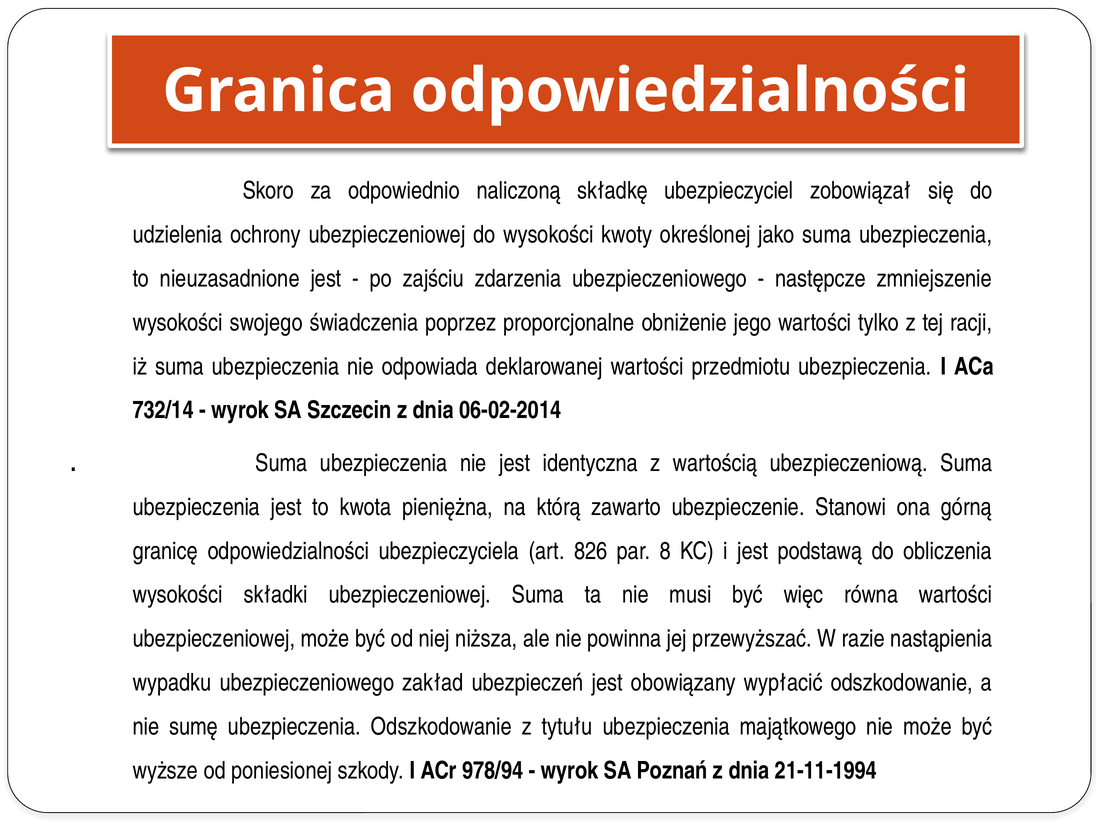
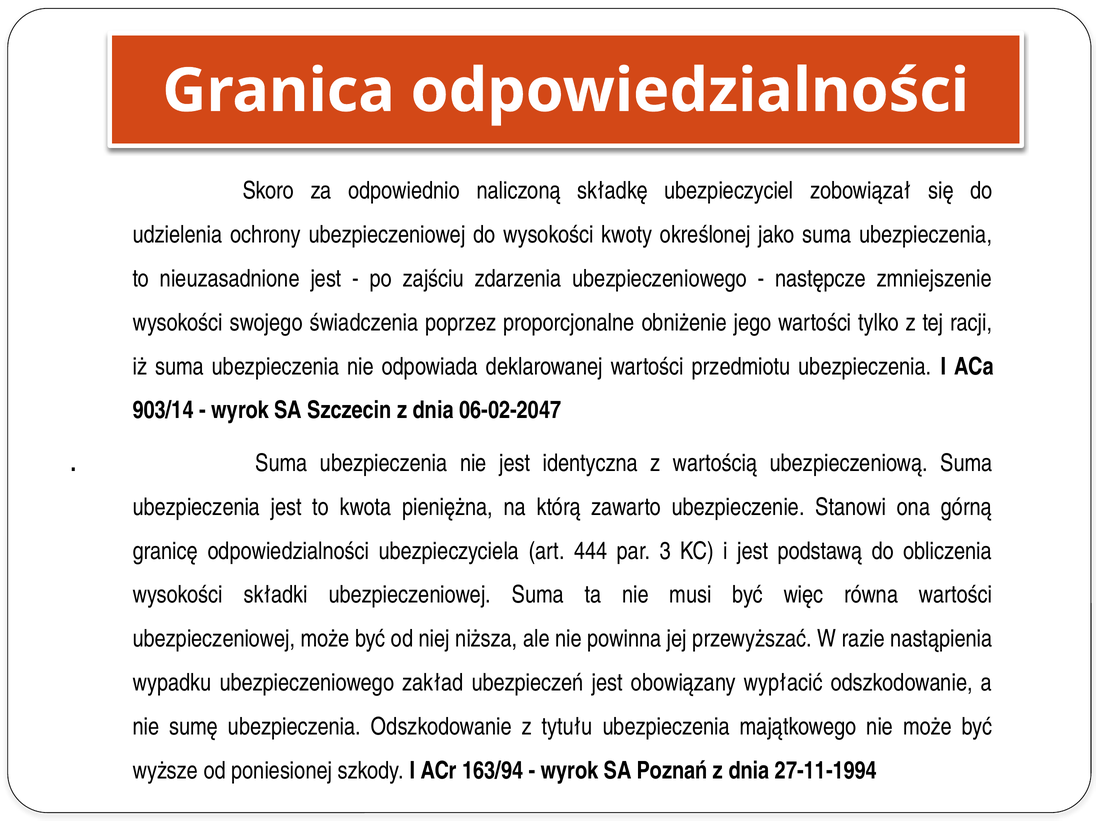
732/14: 732/14 -> 903/14
06-02-2014: 06-02-2014 -> 06-02-2047
826: 826 -> 444
8: 8 -> 3
978/94: 978/94 -> 163/94
21-11-1994: 21-11-1994 -> 27-11-1994
